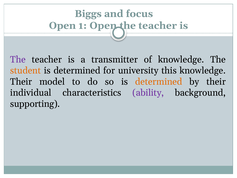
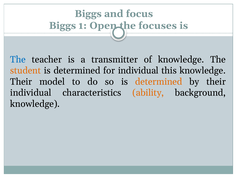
Open at (62, 26): Open -> Biggs
teacher at (158, 26): teacher -> focuses
The at (18, 59) colour: purple -> blue
for university: university -> individual
ability colour: purple -> orange
supporting at (35, 104): supporting -> knowledge
